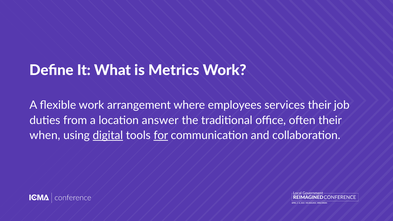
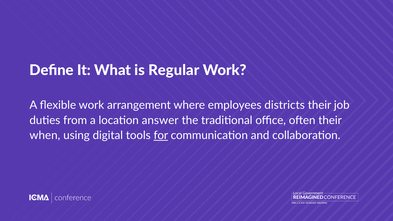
Metrics: Metrics -> Regular
services: services -> districts
digital underline: present -> none
